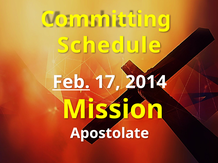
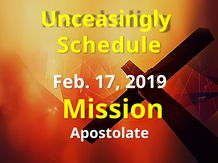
Committing: Committing -> Unceasingly
Feb underline: present -> none
2014: 2014 -> 2019
